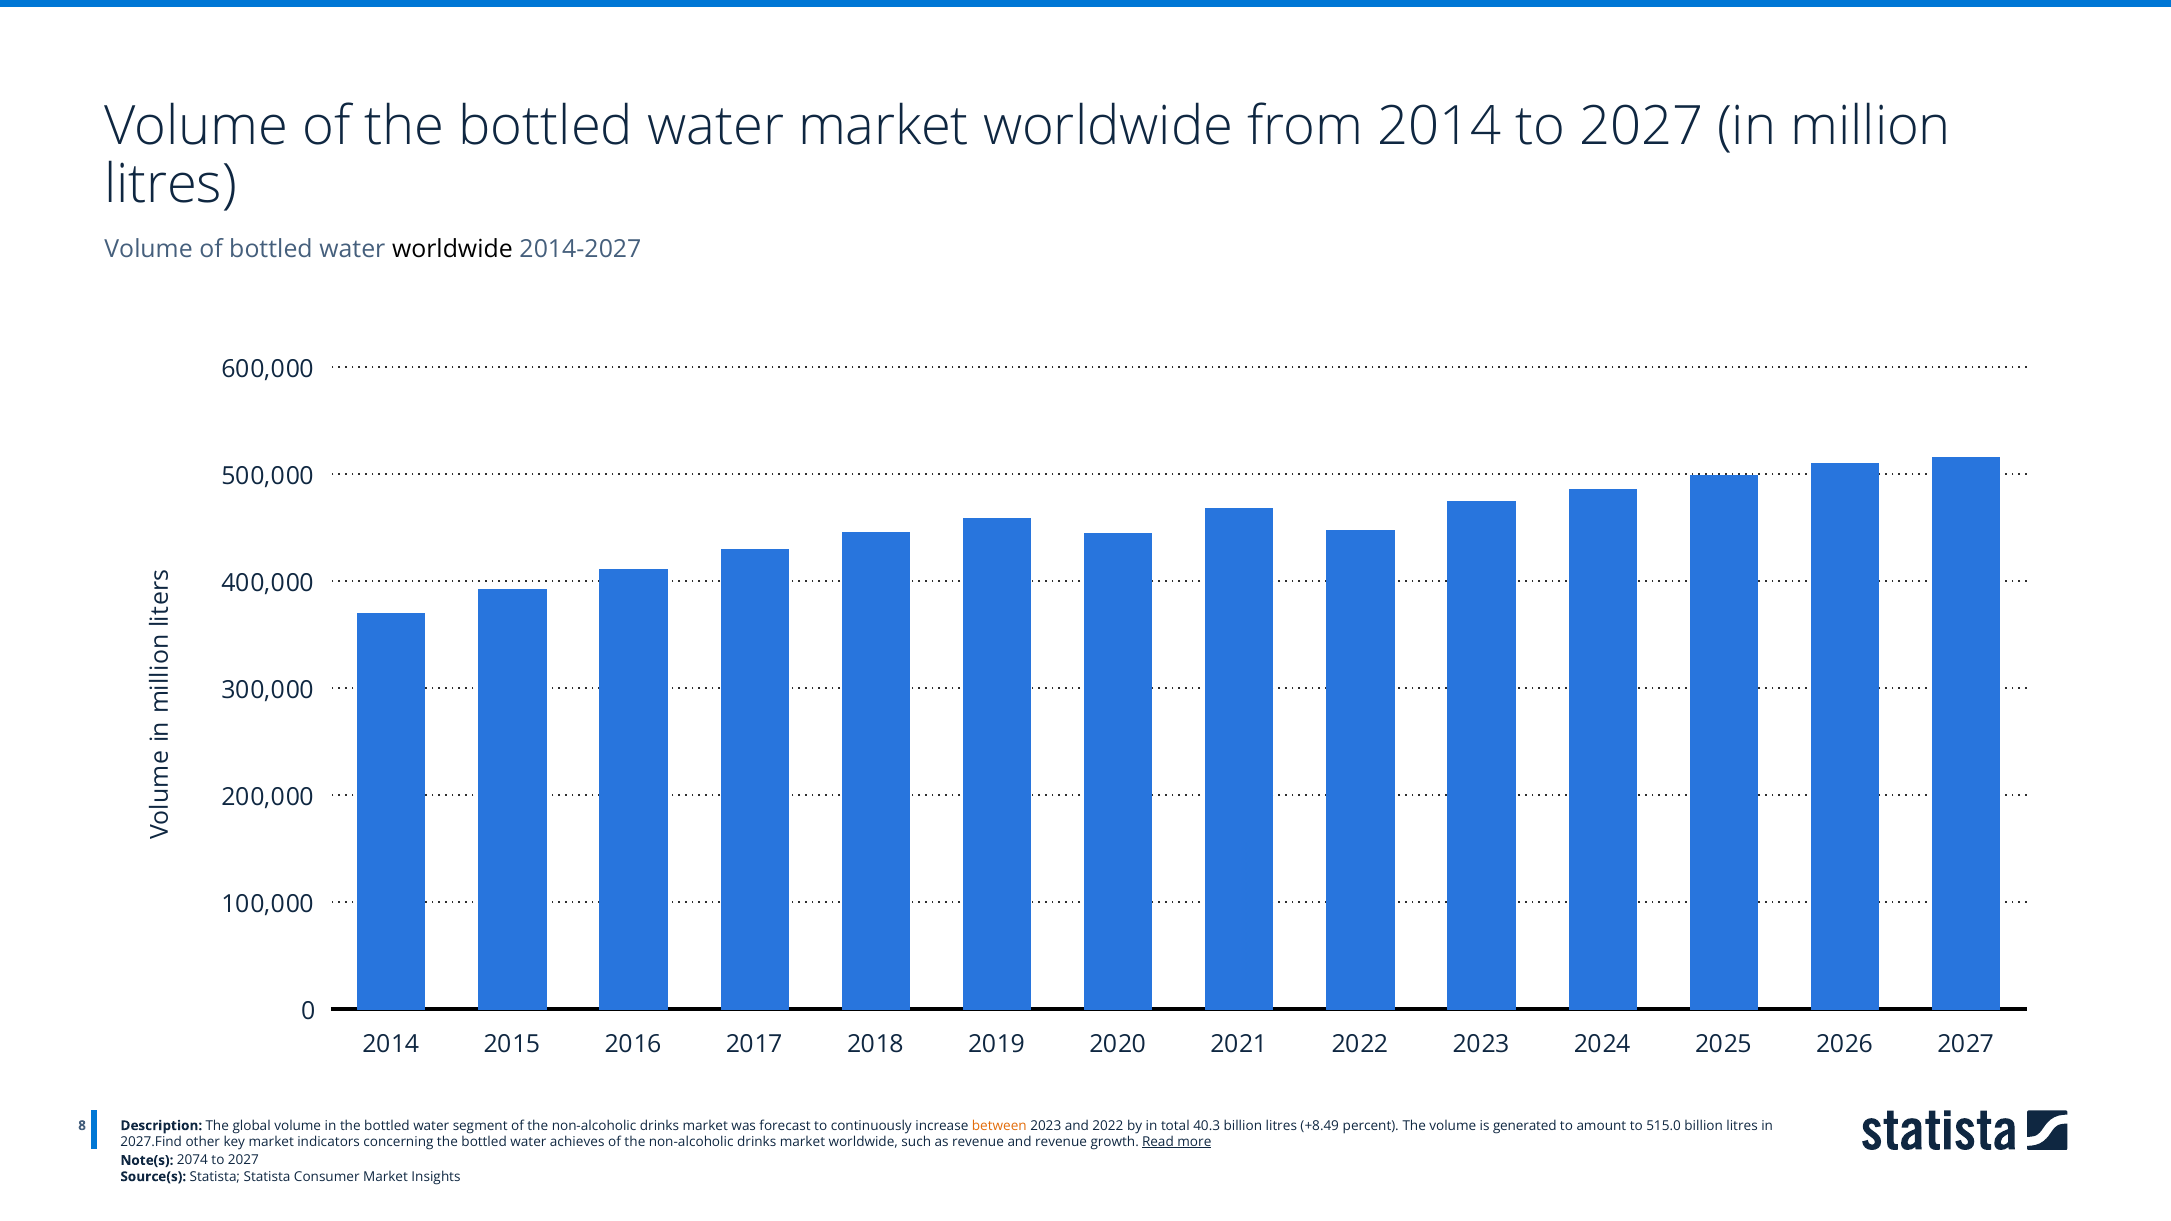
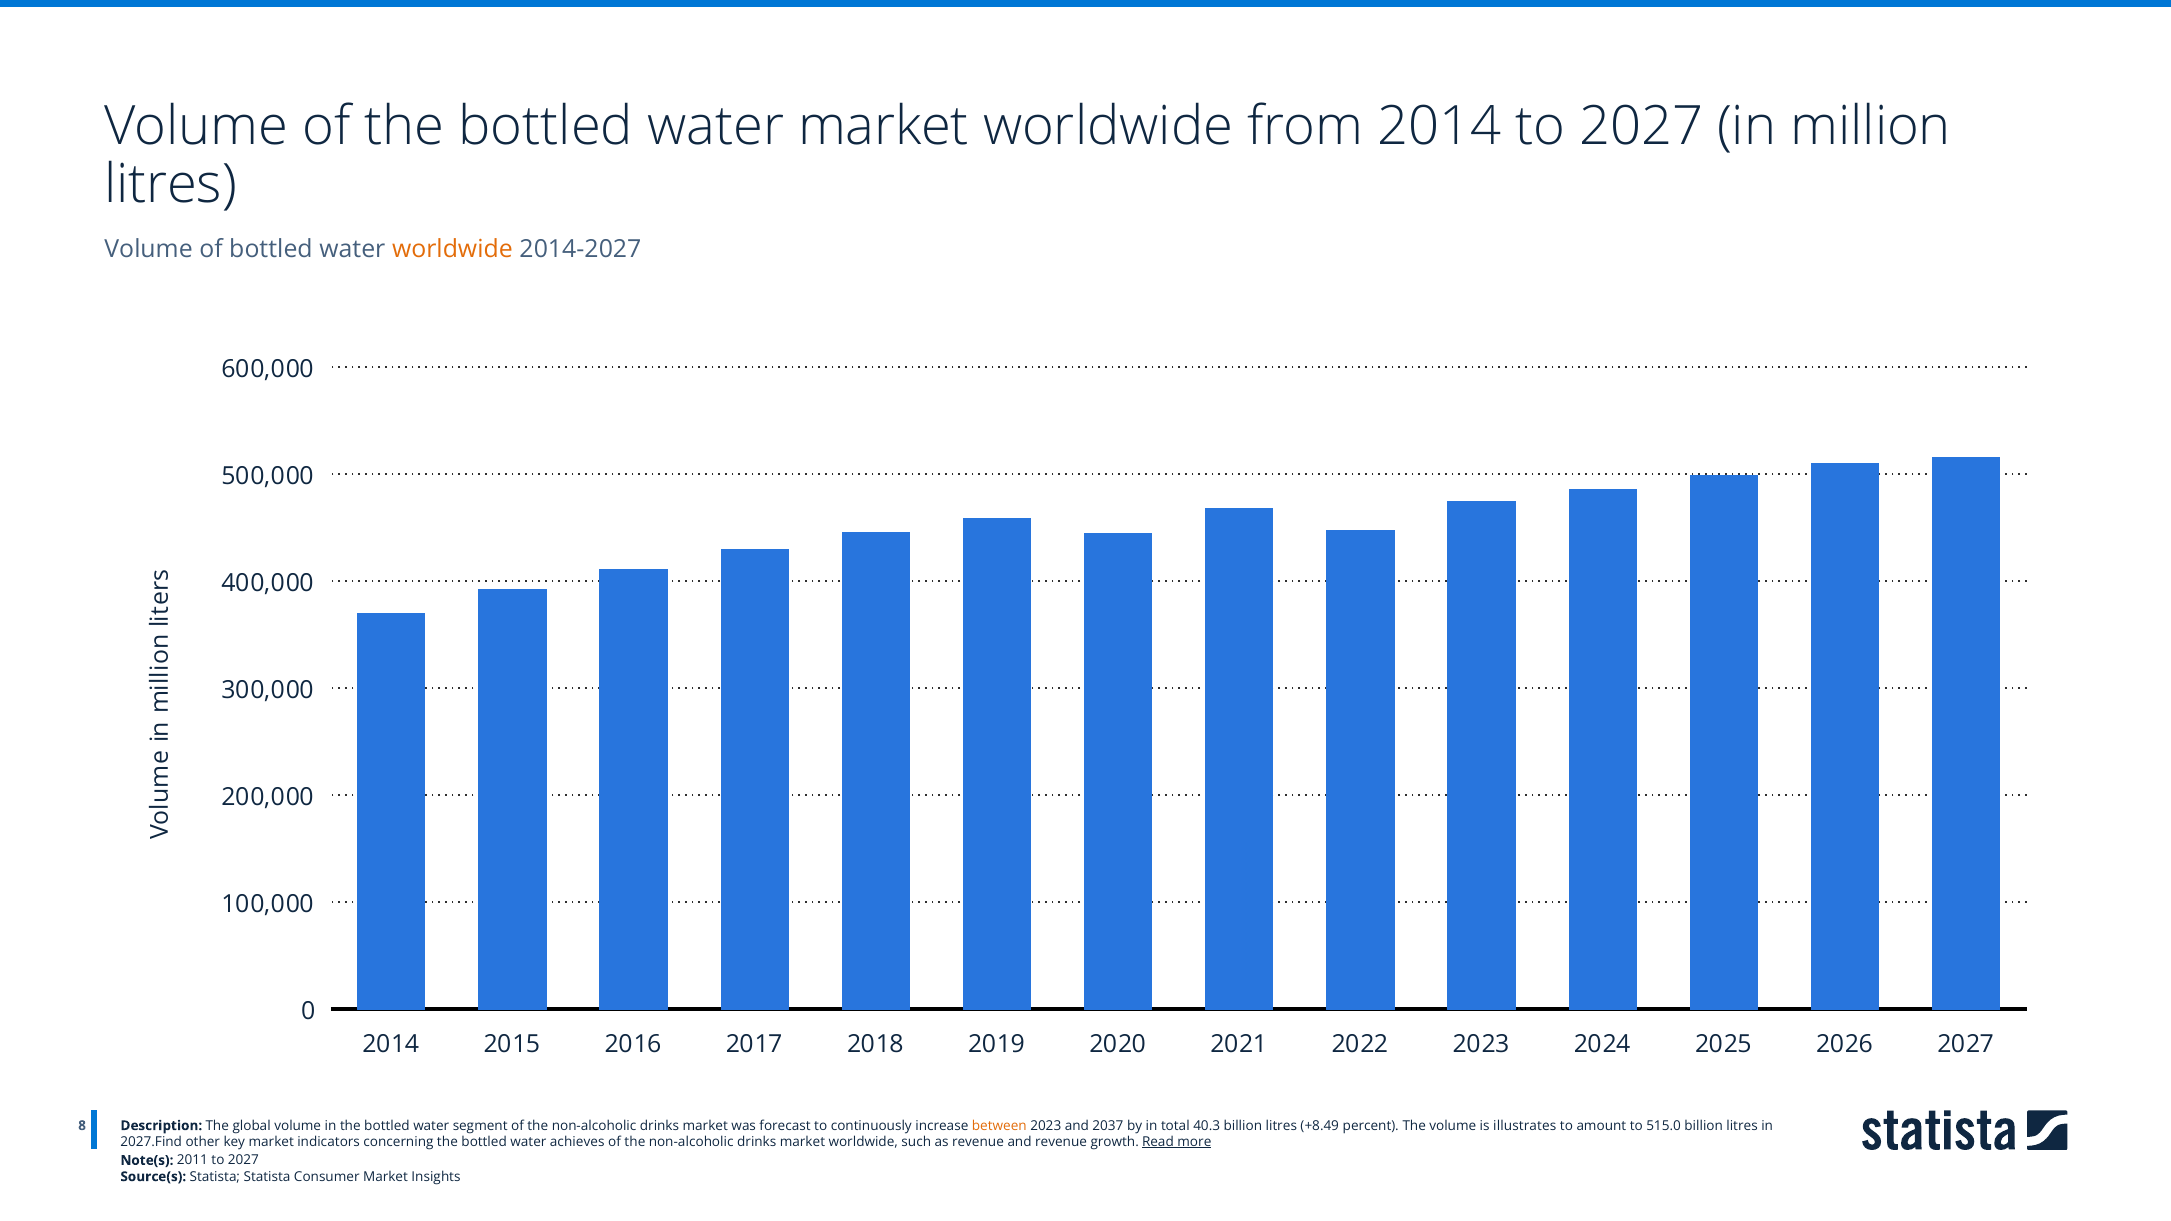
worldwide at (452, 249) colour: black -> orange
and 2022: 2022 -> 2037
generated: generated -> illustrates
2074: 2074 -> 2011
